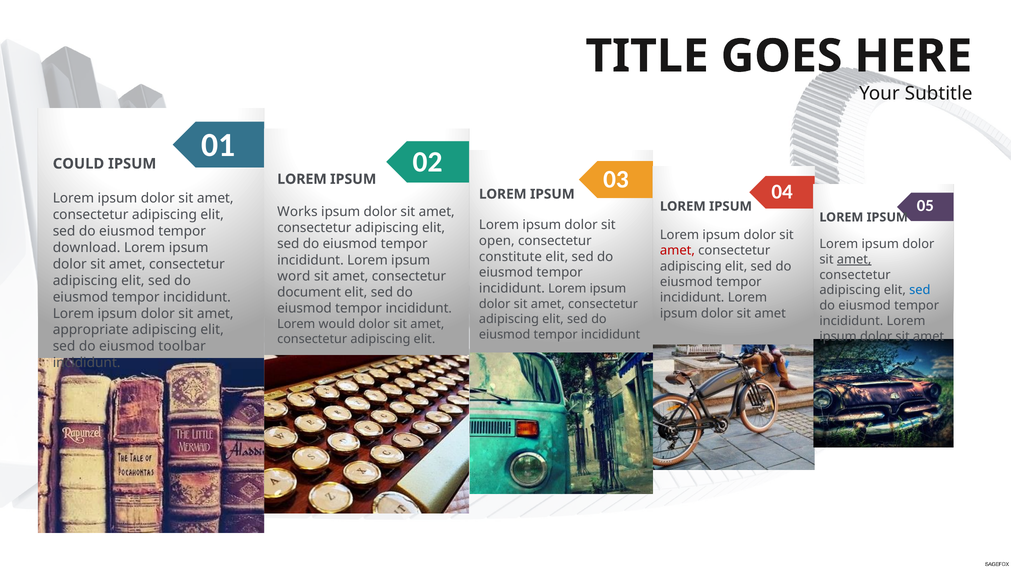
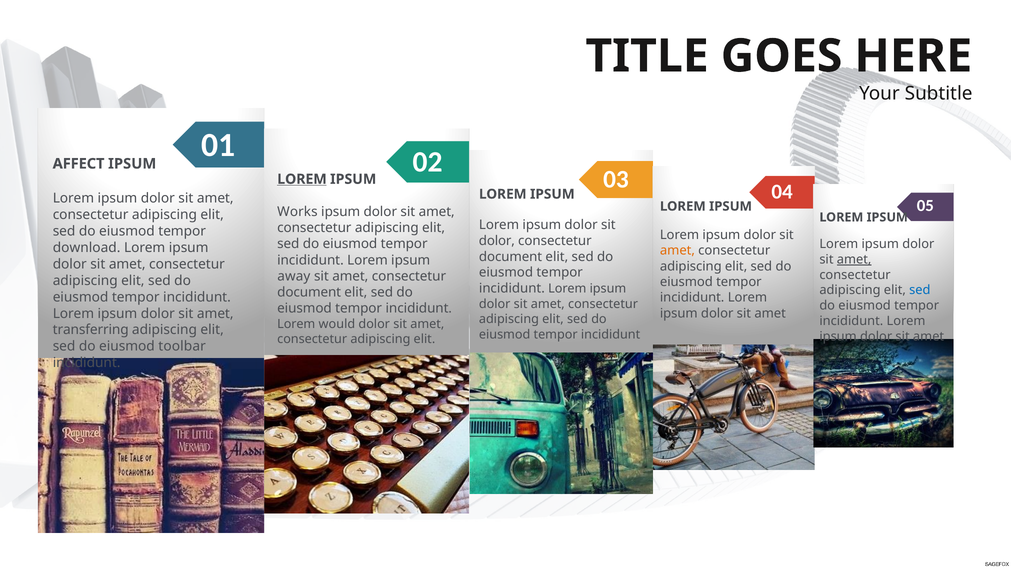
COULD: COULD -> AFFECT
LOREM at (302, 179) underline: none -> present
open at (497, 241): open -> dolor
amet at (677, 250) colour: red -> orange
constitute at (510, 256): constitute -> document
word: word -> away
appropriate: appropriate -> transferring
